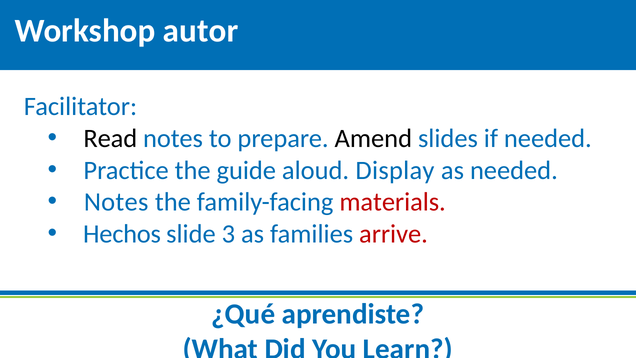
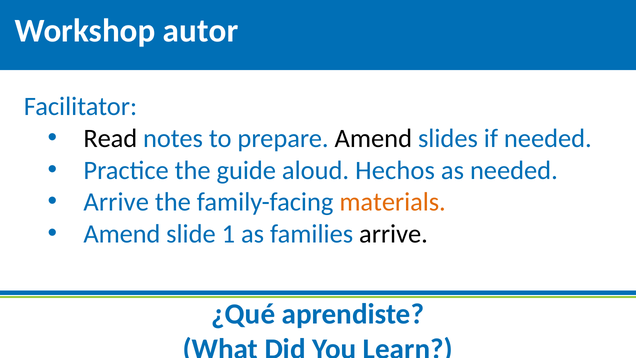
Display: Display -> Hechos
Notes at (116, 202): Notes -> Arrive
materials colour: red -> orange
Hechos at (122, 234): Hechos -> Amend
3: 3 -> 1
arrive at (393, 234) colour: red -> black
